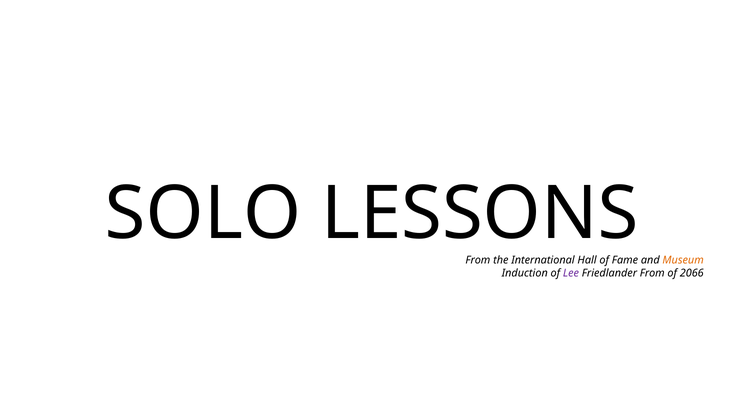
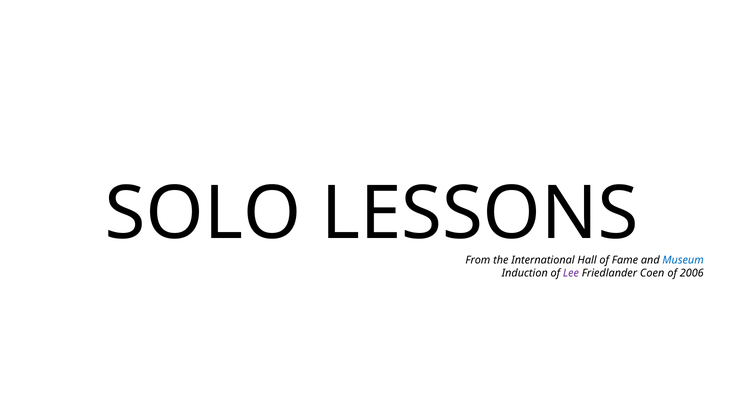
Museum colour: orange -> blue
Friedlander From: From -> Coen
2066: 2066 -> 2006
